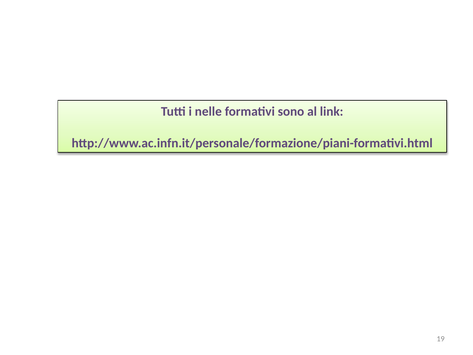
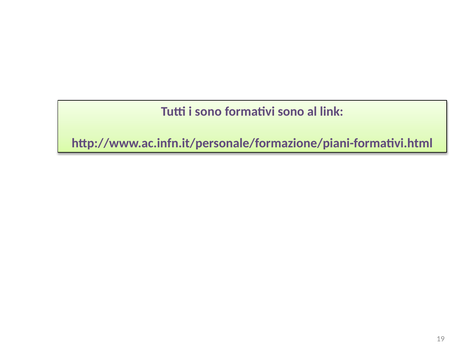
i nelle: nelle -> sono
